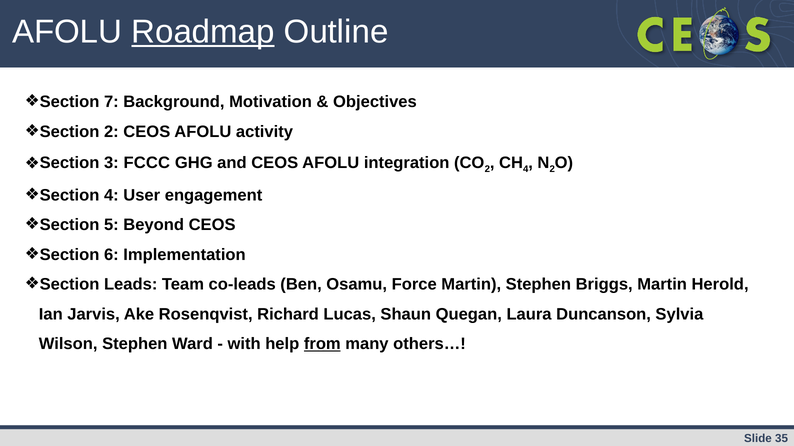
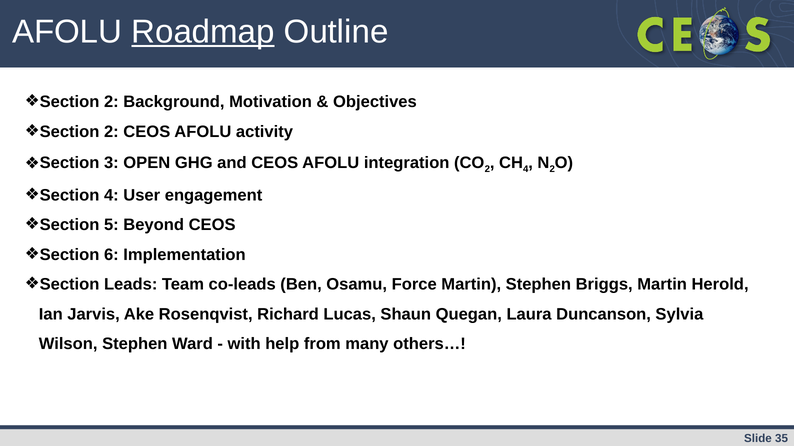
7 at (111, 102): 7 -> 2
FCCC: FCCC -> OPEN
from underline: present -> none
